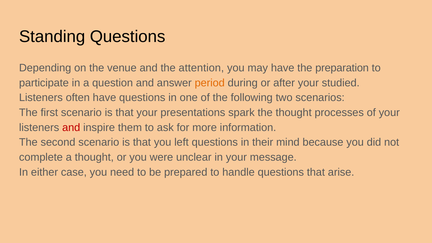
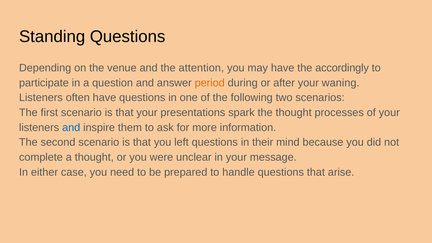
preparation: preparation -> accordingly
studied: studied -> waning
and at (71, 128) colour: red -> blue
